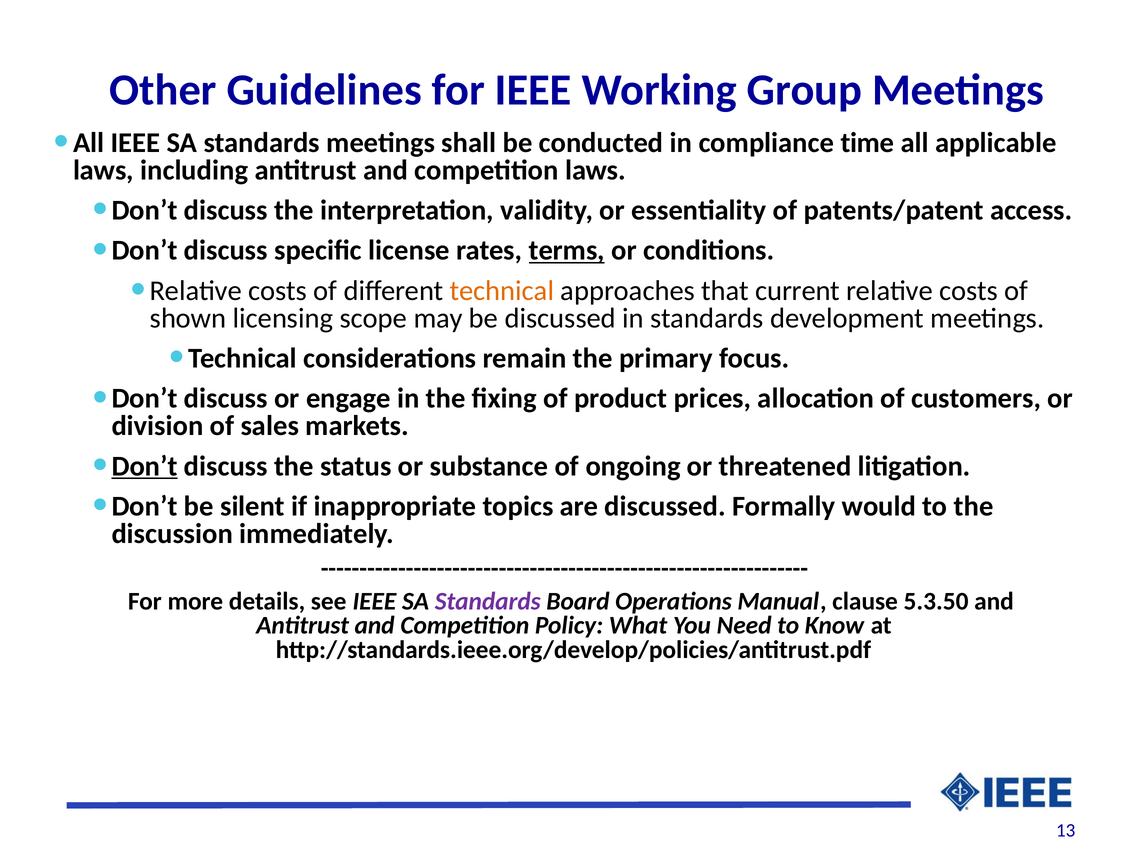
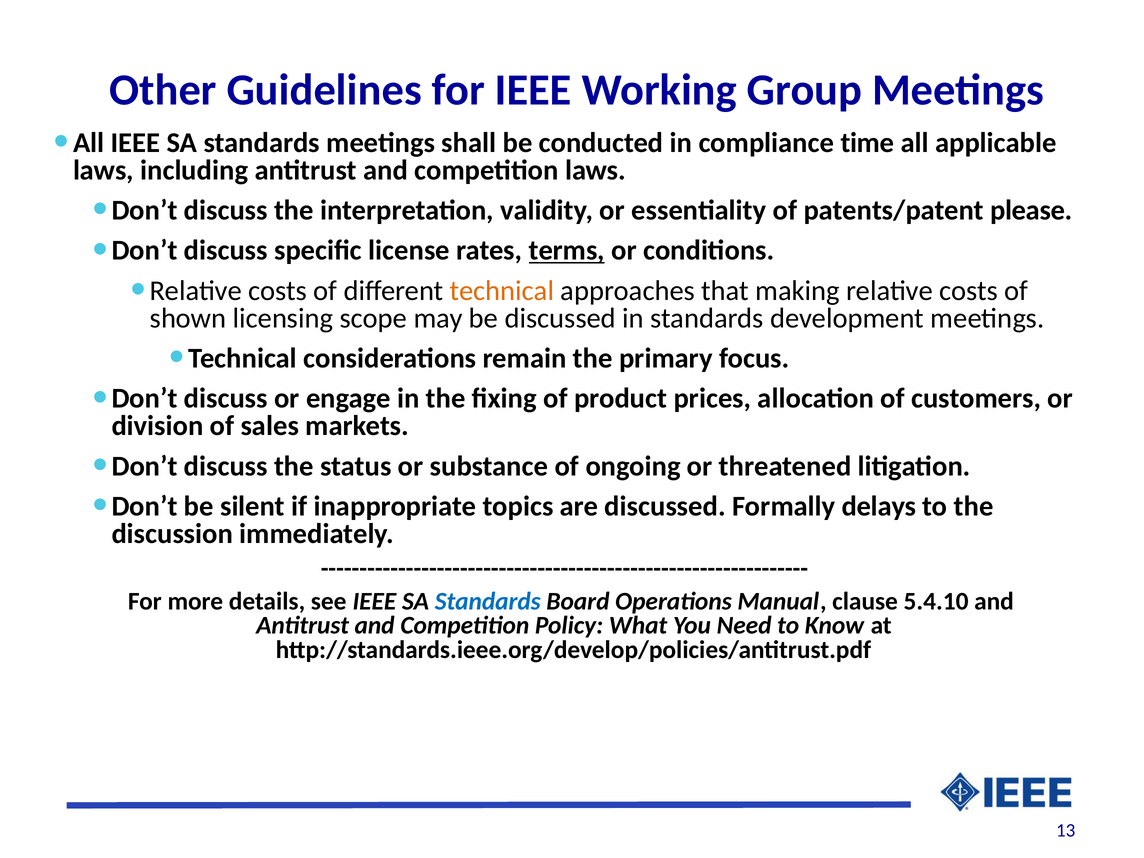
access: access -> please
current: current -> making
Don’t at (145, 466) underline: present -> none
would: would -> delays
Standards at (488, 601) colour: purple -> blue
5.3.50: 5.3.50 -> 5.4.10
